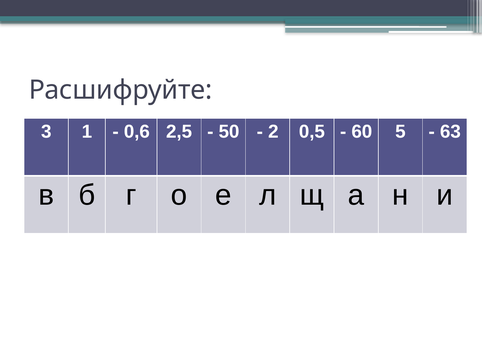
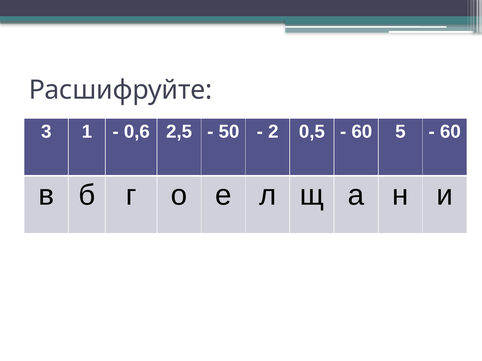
63 at (450, 132): 63 -> 60
